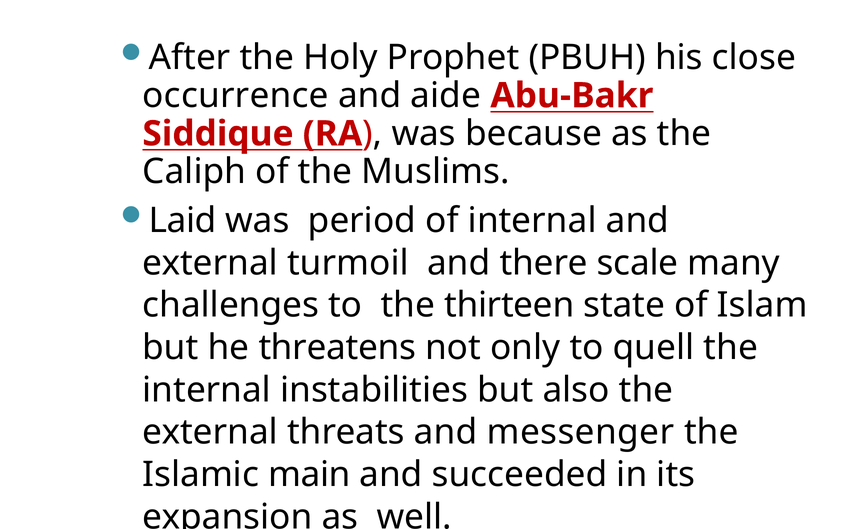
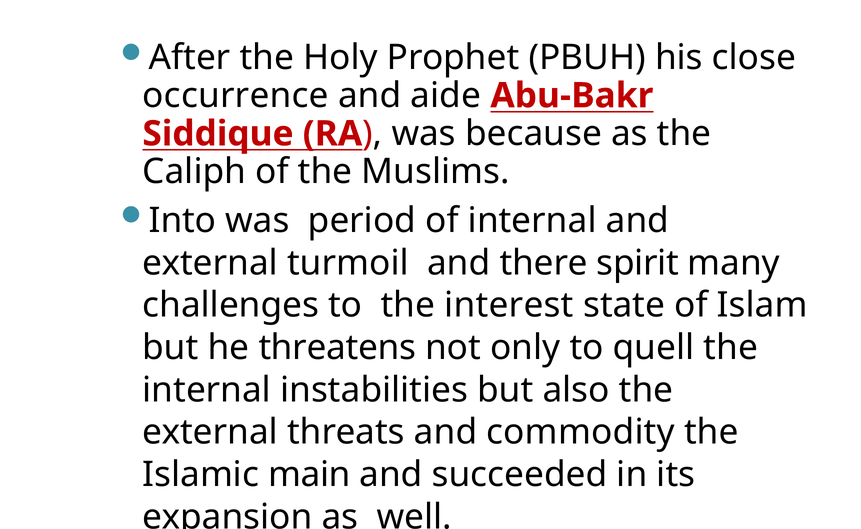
Laid: Laid -> Into
scale: scale -> spirit
thirteen: thirteen -> interest
messenger: messenger -> commodity
